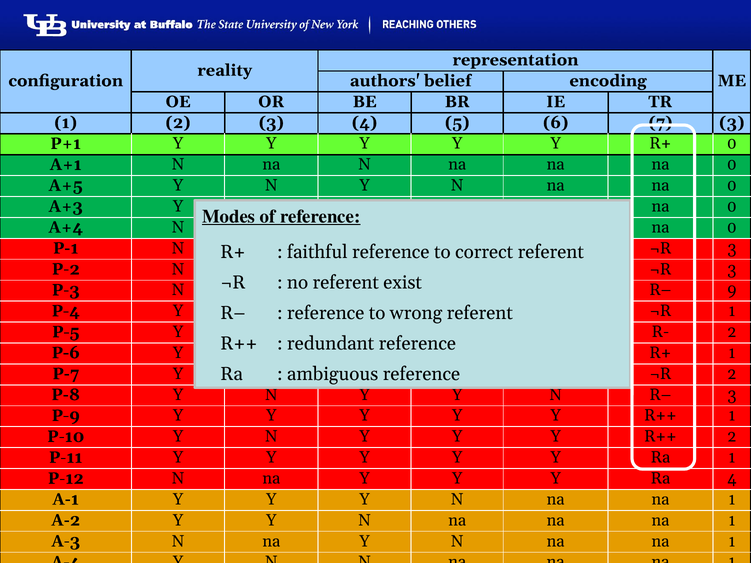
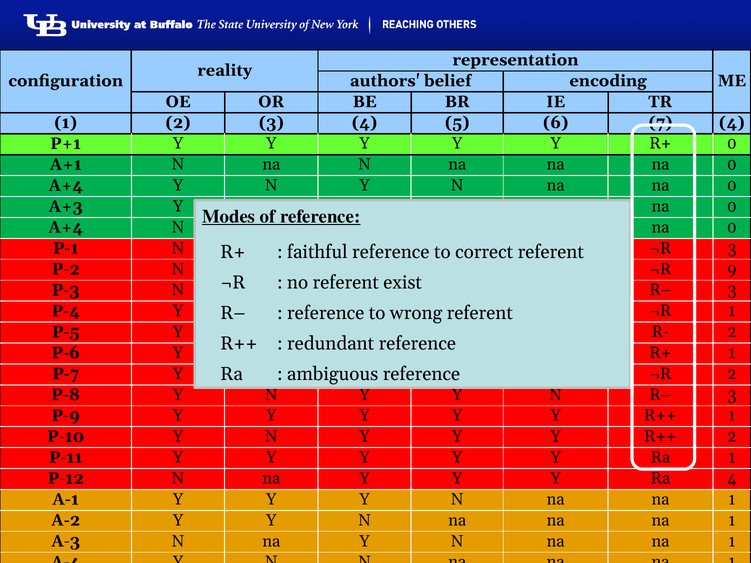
3 at (732, 123): 3 -> 4
A+5 at (66, 186): A+5 -> A+4
3 at (732, 269): 3 -> 9
9 at (732, 290): 9 -> 3
